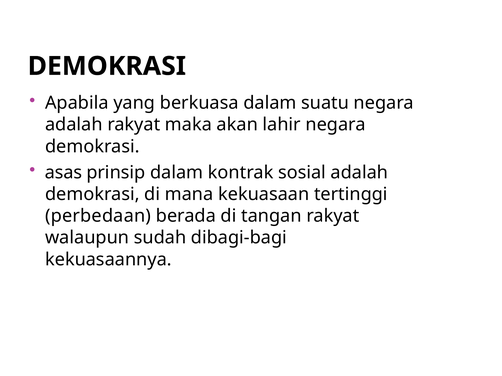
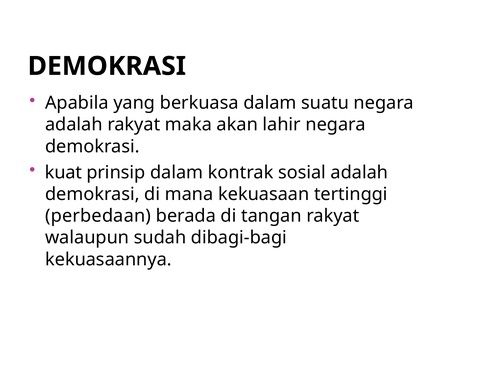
asas: asas -> kuat
